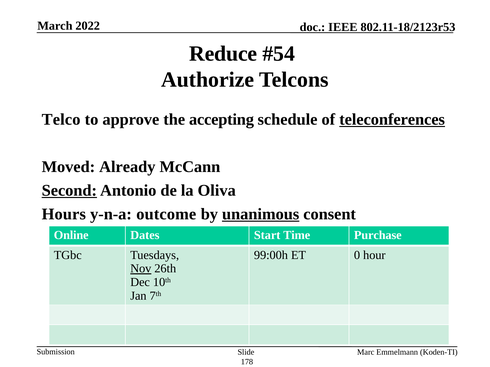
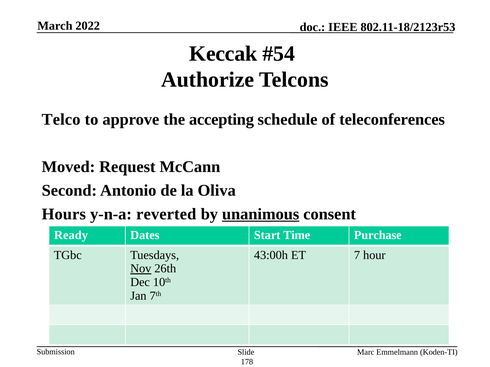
Reduce: Reduce -> Keccak
teleconferences underline: present -> none
Already: Already -> Request
Second underline: present -> none
outcome: outcome -> reverted
Online: Online -> Ready
99:00h: 99:00h -> 43:00h
0: 0 -> 7
